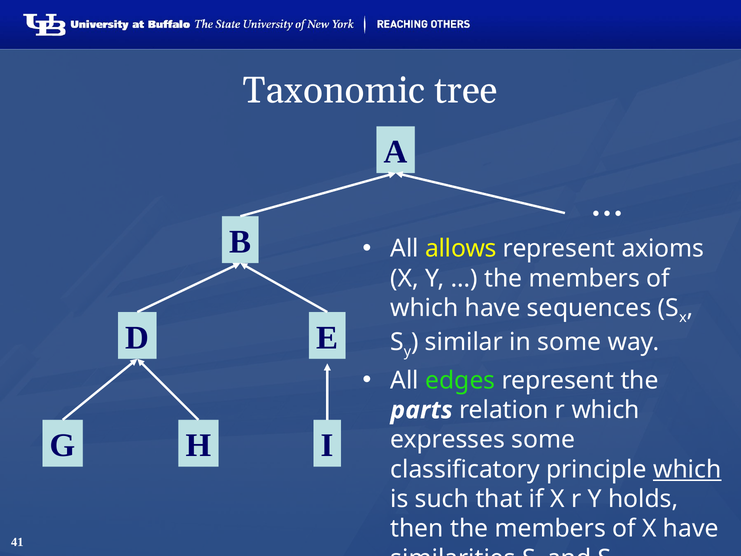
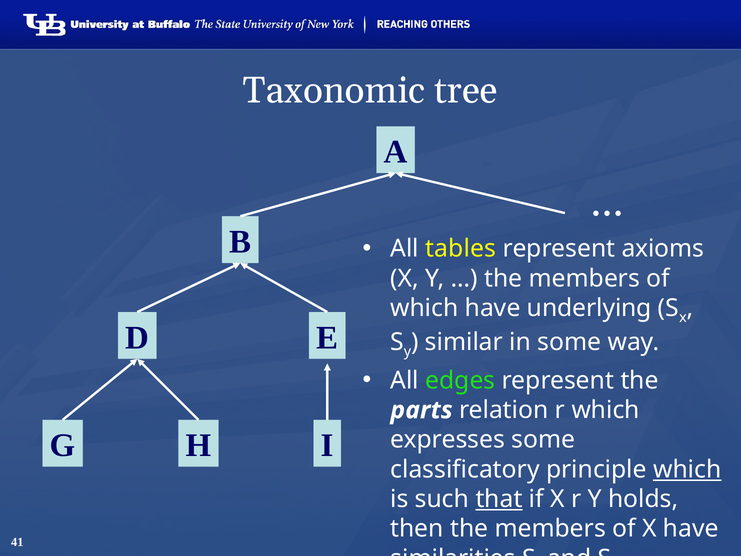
allows: allows -> tables
sequences: sequences -> underlying
that underline: none -> present
